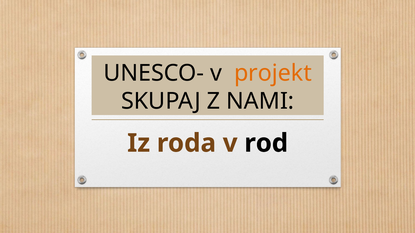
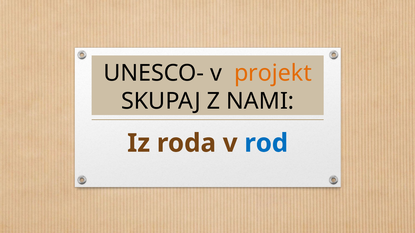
rod colour: black -> blue
